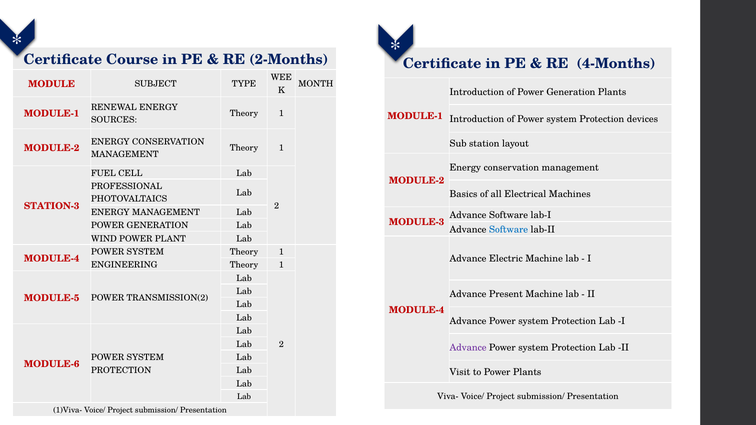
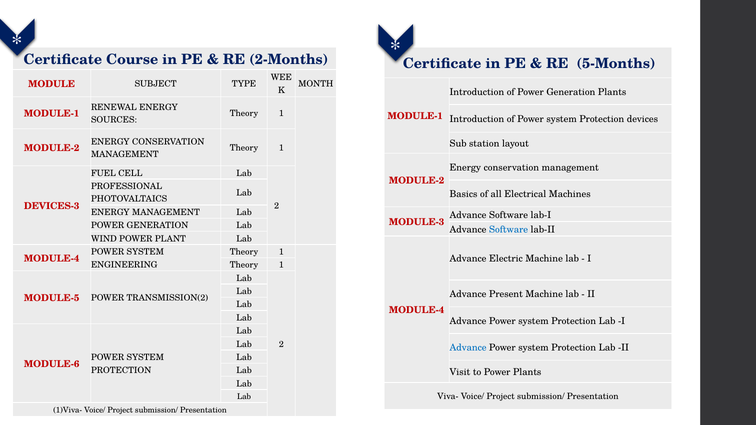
4-Months: 4-Months -> 5-Months
STATION-3: STATION-3 -> DEVICES-3
Advance at (468, 348) colour: purple -> blue
